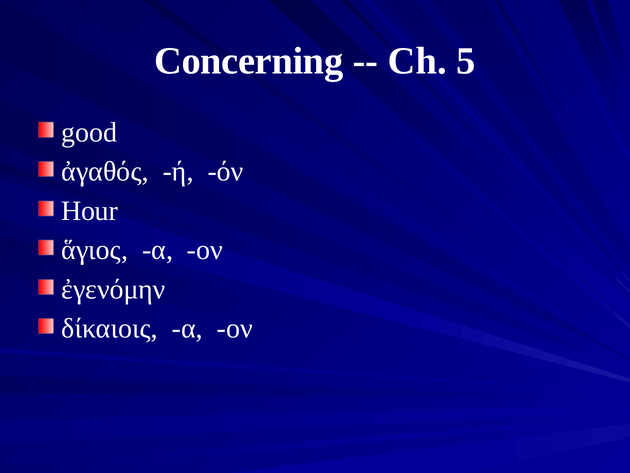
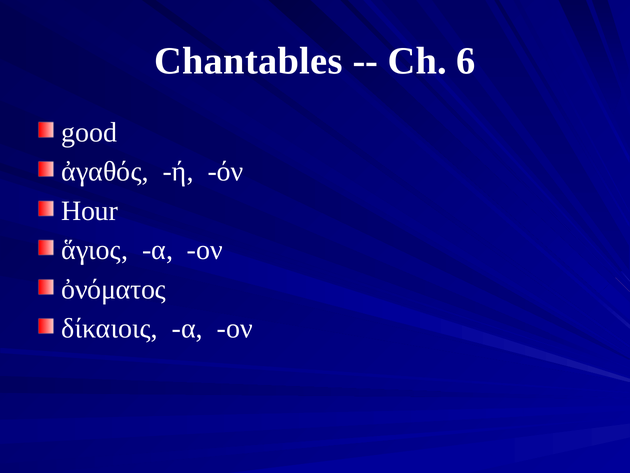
Concerning: Concerning -> Chantables
5: 5 -> 6
ἐγενόμην: ἐγενόμην -> ὀνόματος
